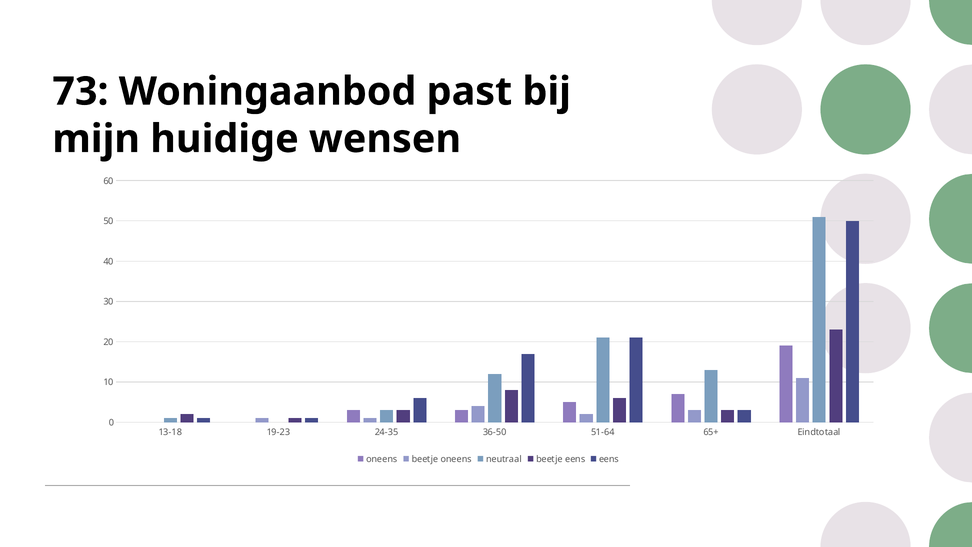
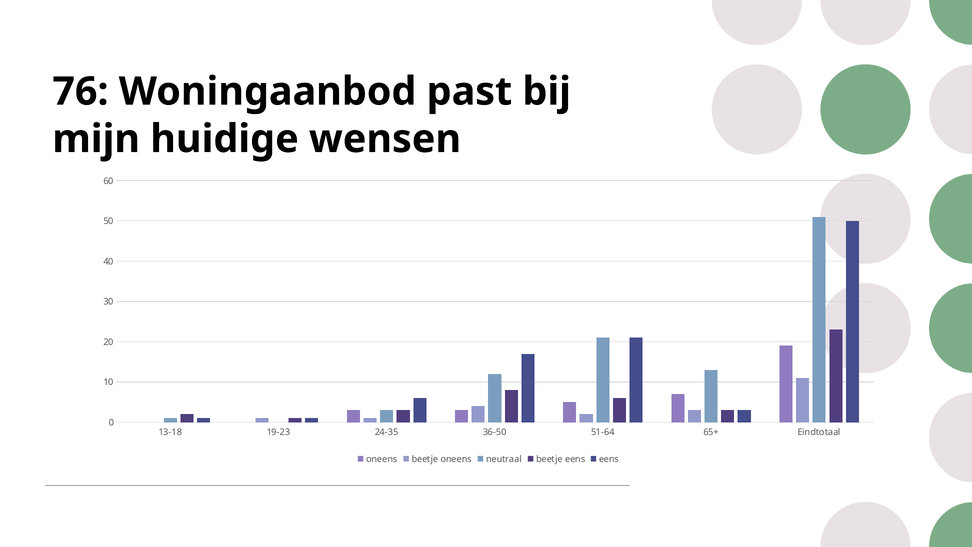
73: 73 -> 76
